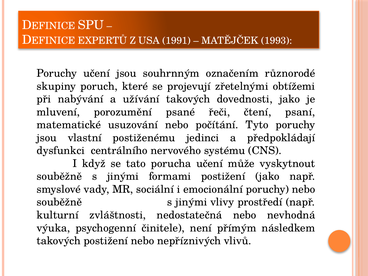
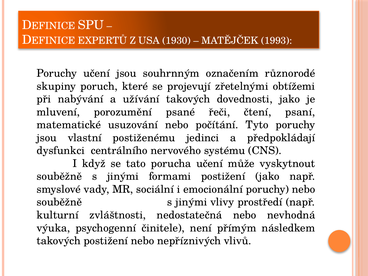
1991: 1991 -> 1930
